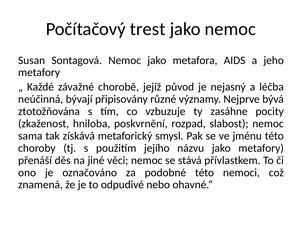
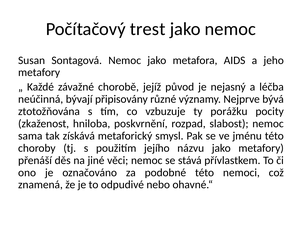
zasáhne: zasáhne -> porážku
